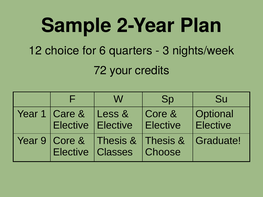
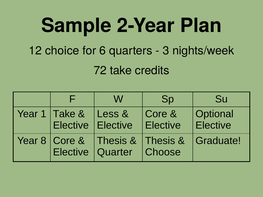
72 your: your -> take
1 Care: Care -> Take
9: 9 -> 8
Classes: Classes -> Quarter
